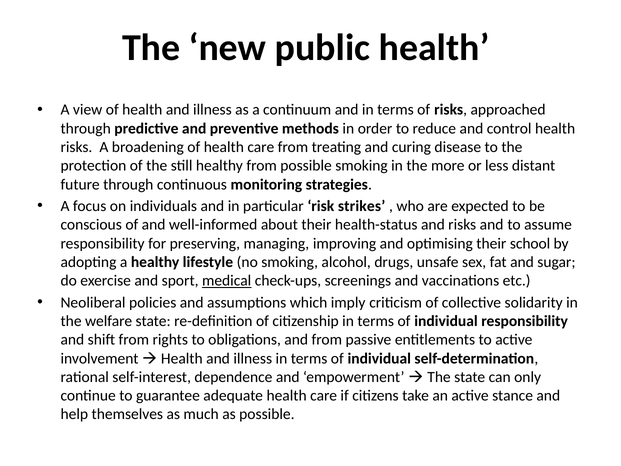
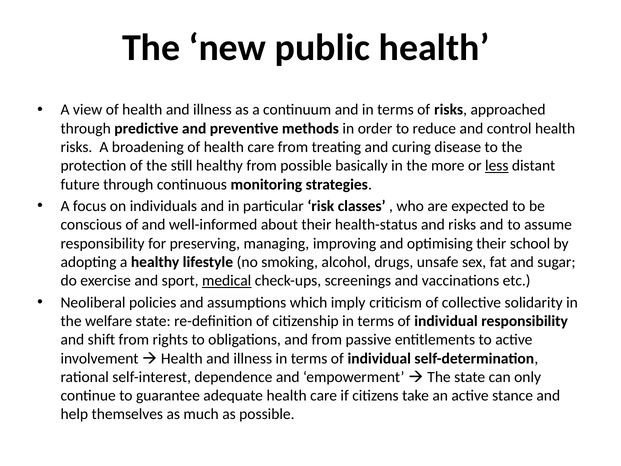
possible smoking: smoking -> basically
less underline: none -> present
strikes: strikes -> classes
